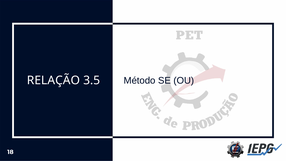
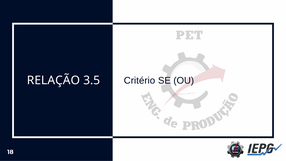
Método: Método -> Critério
